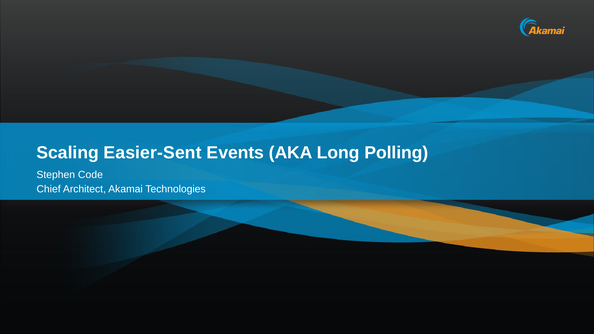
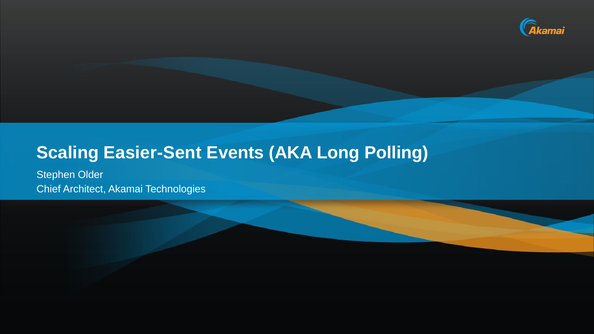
Code: Code -> Older
